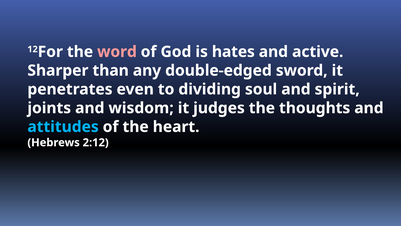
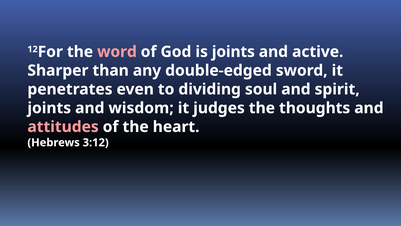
is hates: hates -> joints
attitudes colour: light blue -> pink
2:12: 2:12 -> 3:12
